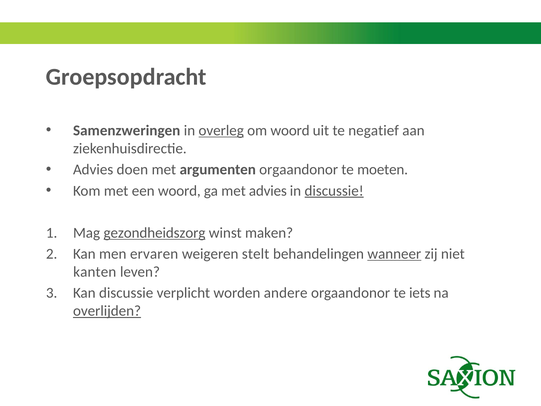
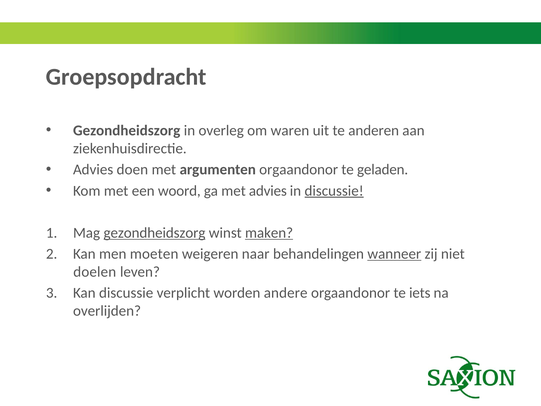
Samenzweringen at (127, 130): Samenzweringen -> Gezondheidszorg
overleg underline: present -> none
om woord: woord -> waren
negatief: negatief -> anderen
moeten: moeten -> geladen
maken underline: none -> present
ervaren: ervaren -> moeten
stelt: stelt -> naar
kanten: kanten -> doelen
overlijden underline: present -> none
